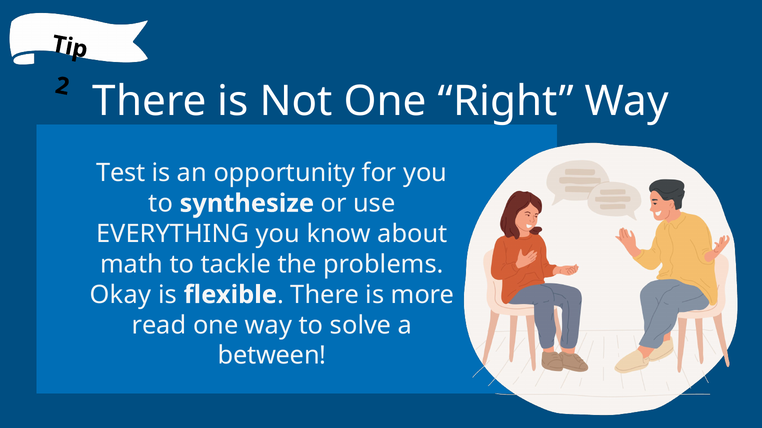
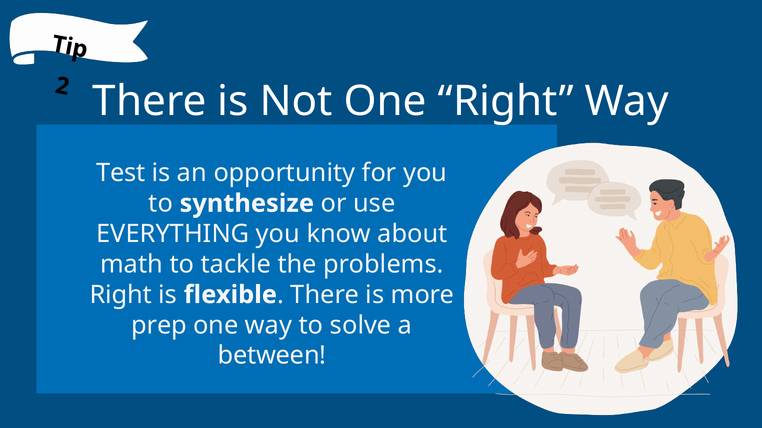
Okay at (121, 295): Okay -> Right
read: read -> prep
